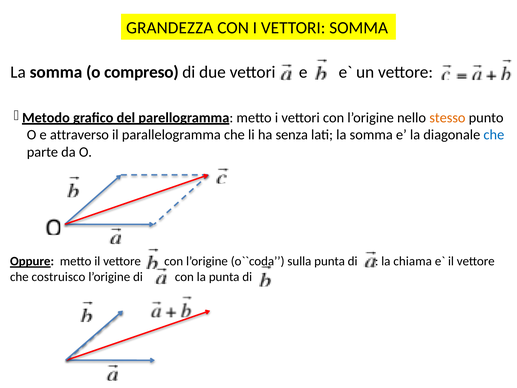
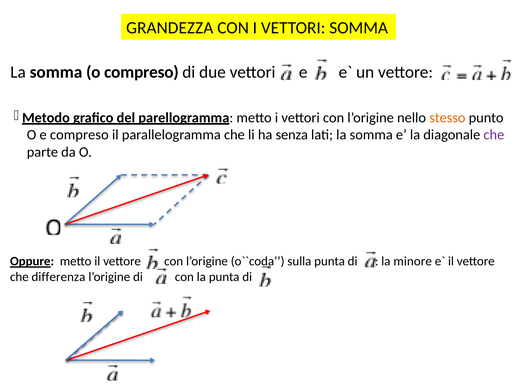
e attraverso: attraverso -> compreso
che at (494, 135) colour: blue -> purple
chiama: chiama -> minore
costruisco: costruisco -> differenza
